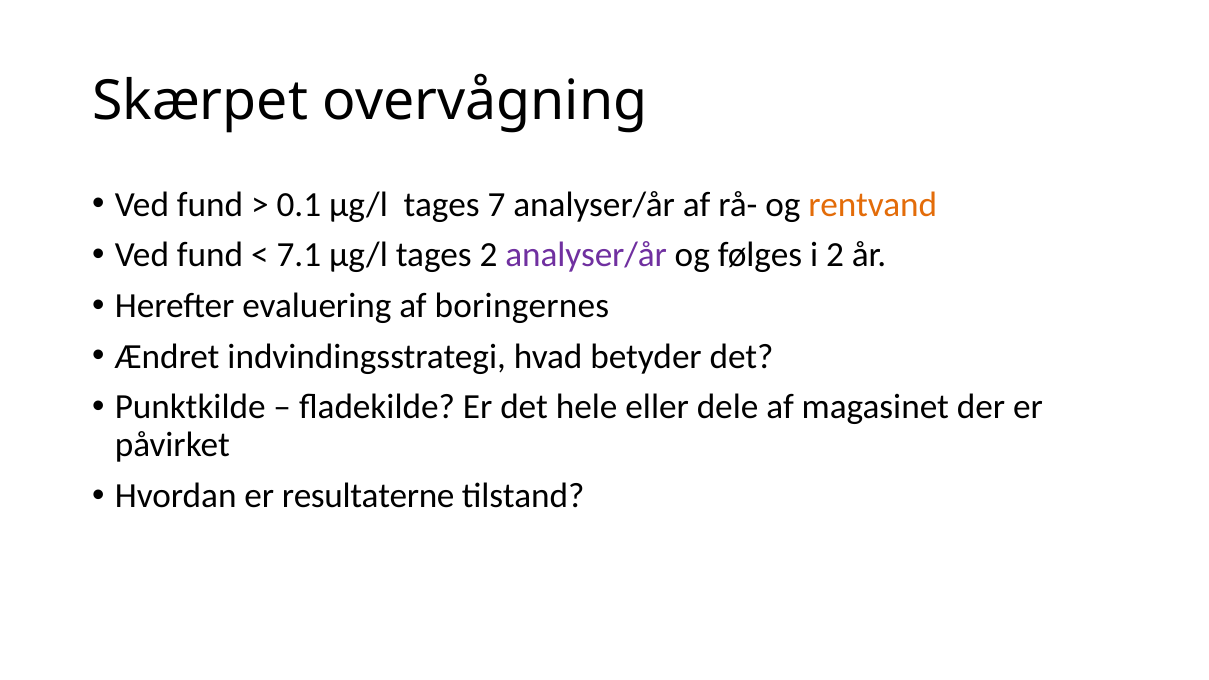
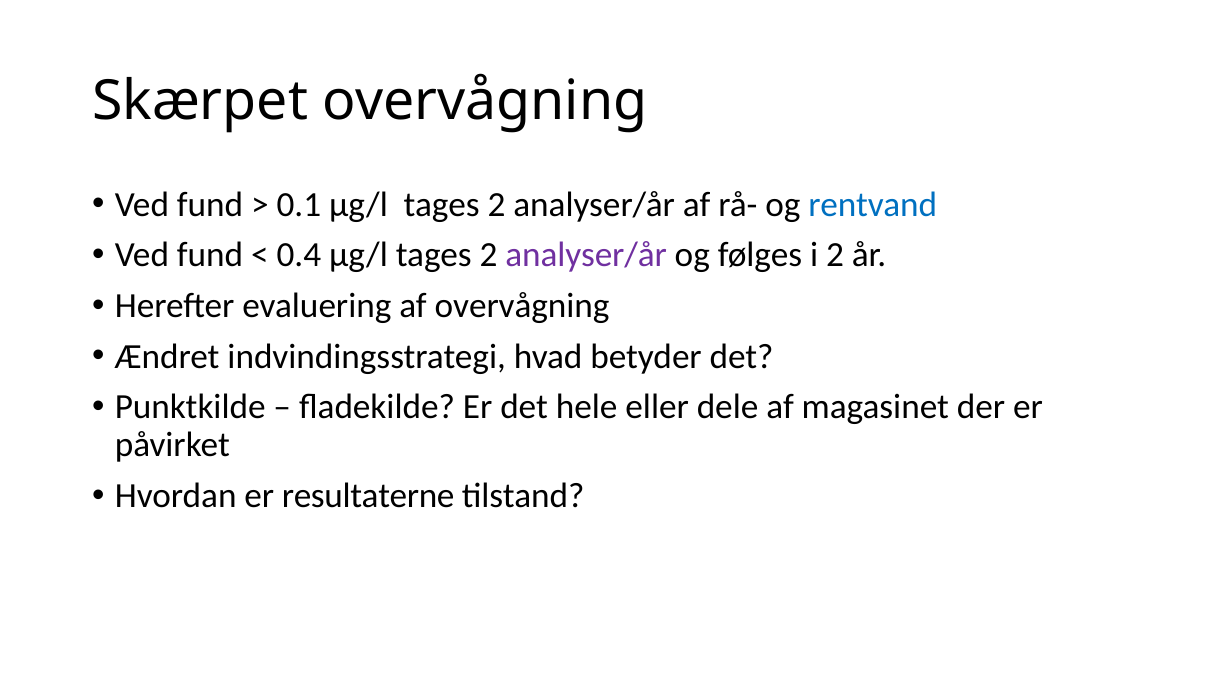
0.1 µg/l tages 7: 7 -> 2
rentvand colour: orange -> blue
7.1: 7.1 -> 0.4
af boringernes: boringernes -> overvågning
